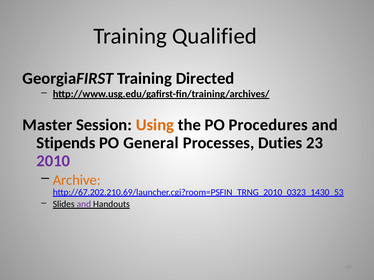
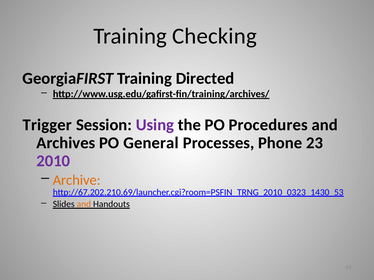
Qualified: Qualified -> Checking
Master: Master -> Trigger
Using colour: orange -> purple
Stipends: Stipends -> Archives
Duties: Duties -> Phone
and at (84, 204) colour: purple -> orange
